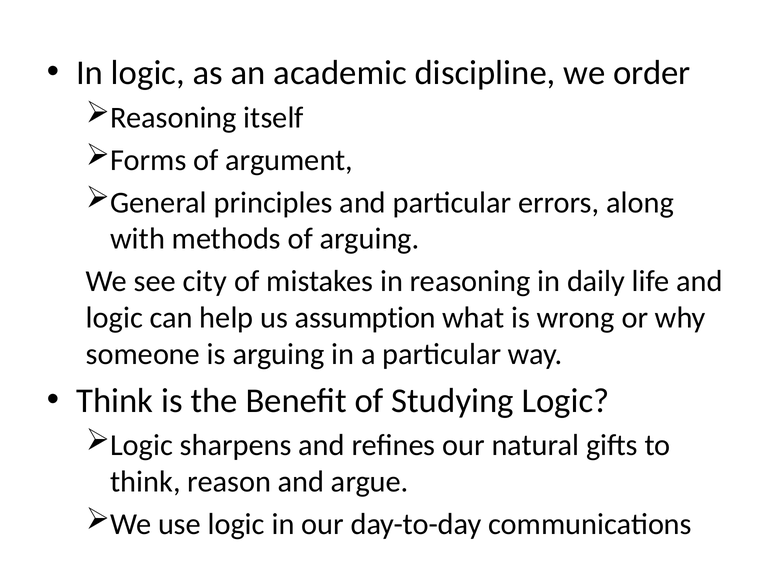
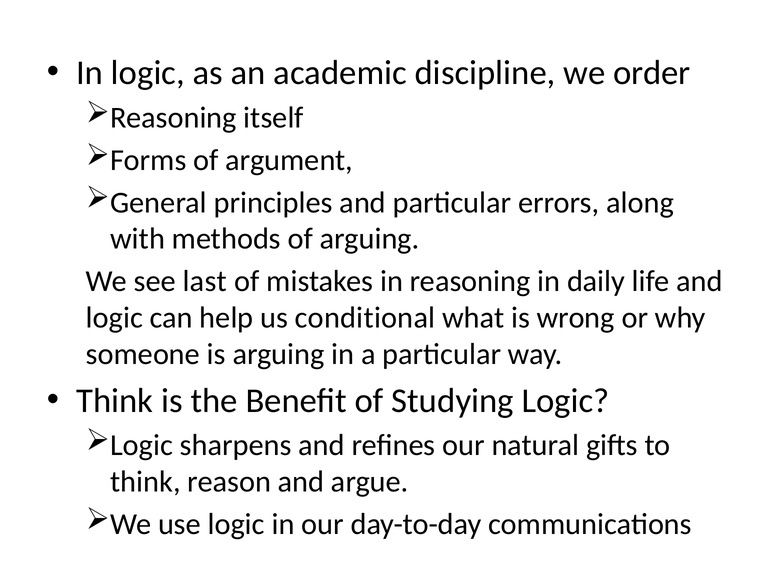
city: city -> last
assumption: assumption -> conditional
